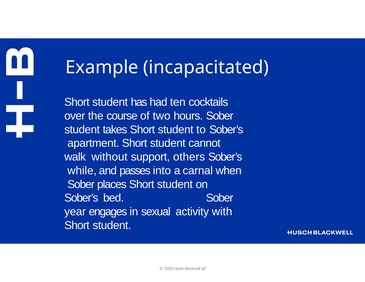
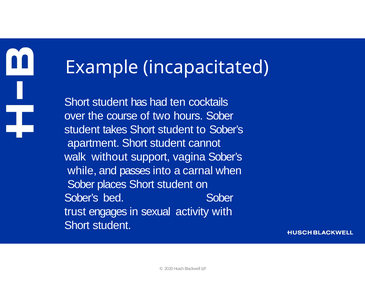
others: others -> vagina
year: year -> trust
